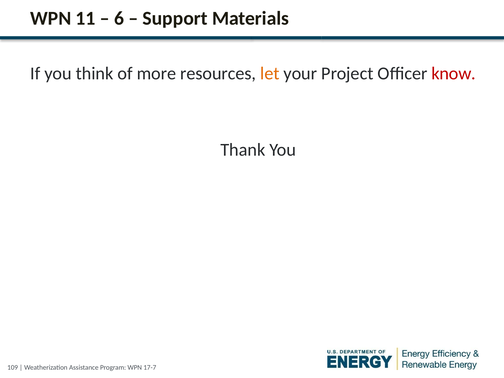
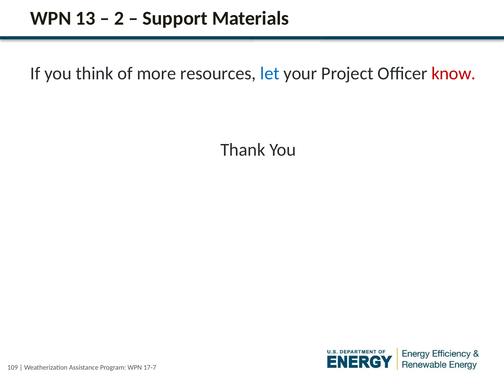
11: 11 -> 13
6: 6 -> 2
let colour: orange -> blue
